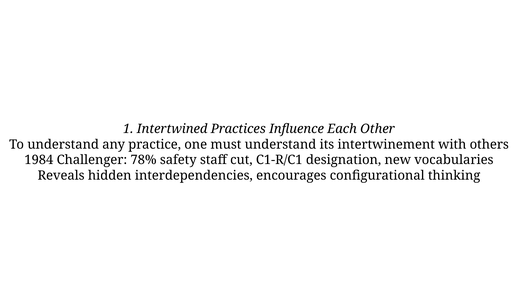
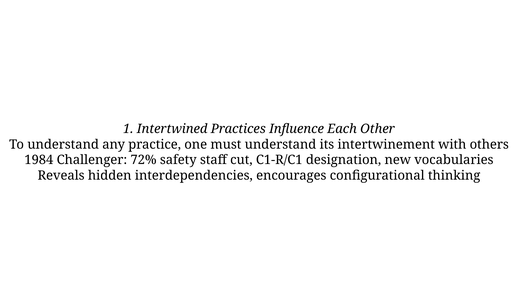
78%: 78% -> 72%
